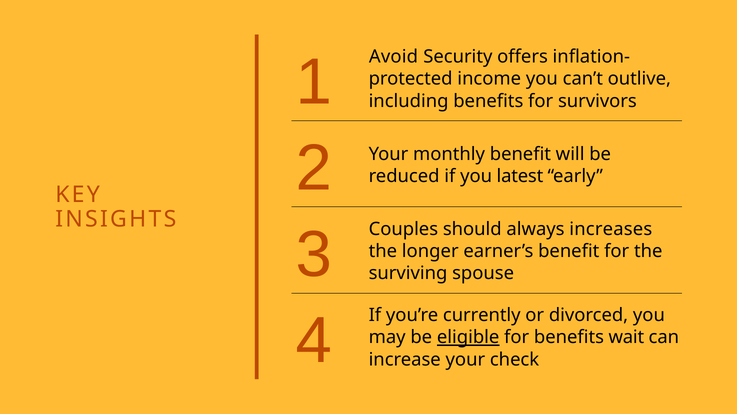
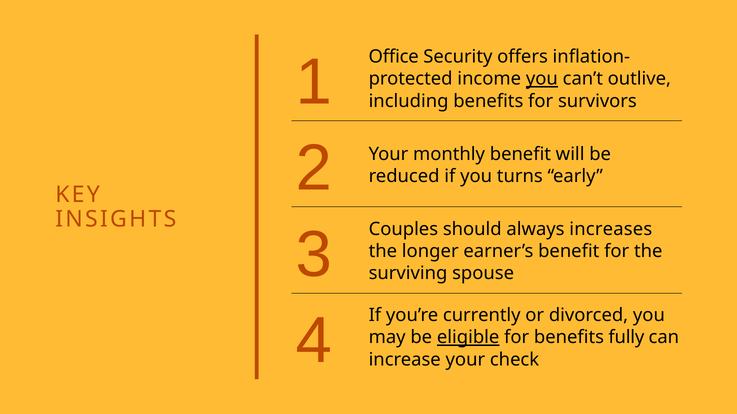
Avoid: Avoid -> Office
you at (542, 79) underline: none -> present
latest: latest -> turns
wait: wait -> fully
